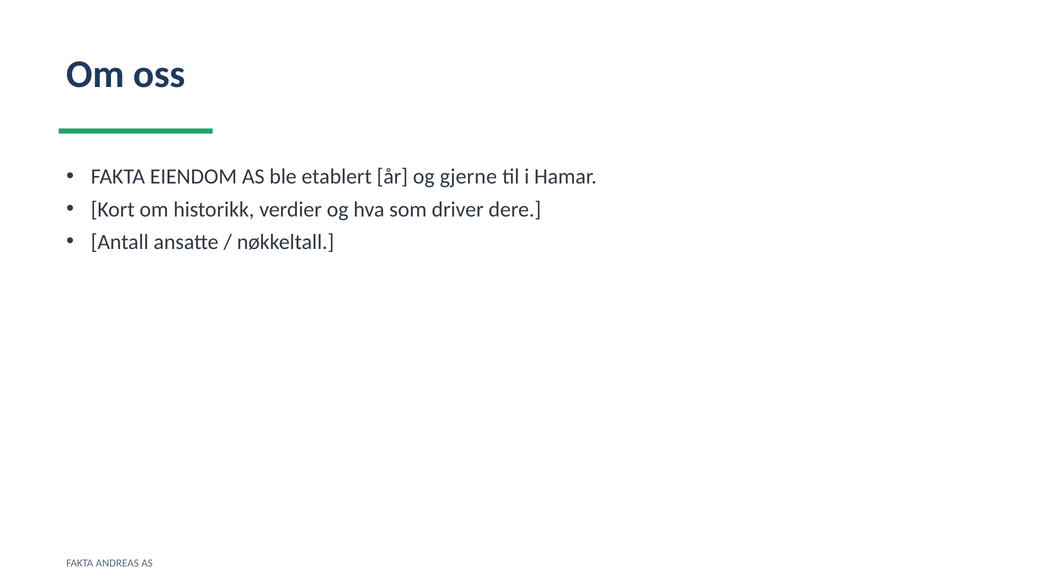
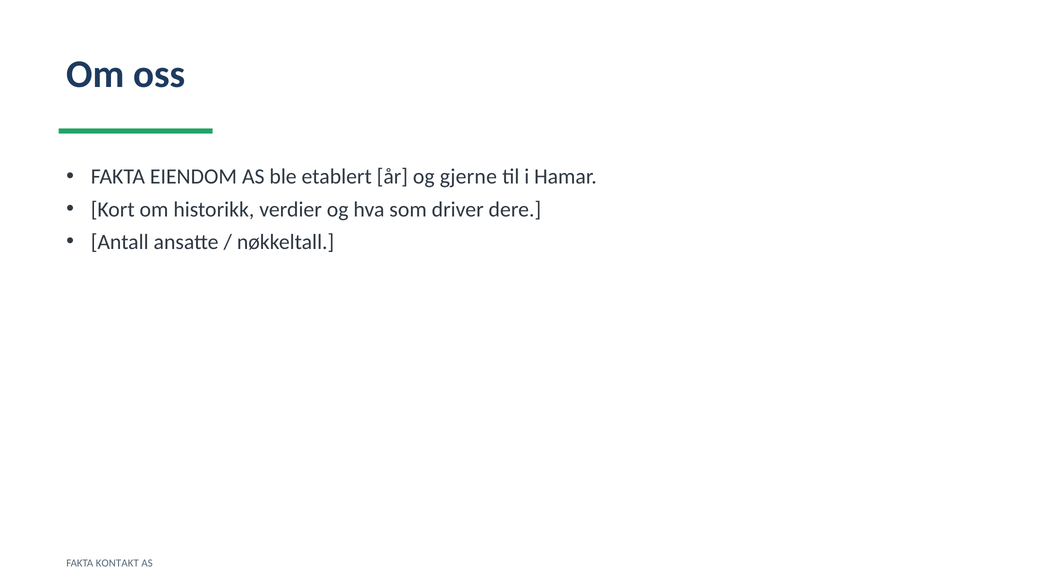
ANDREAS: ANDREAS -> KONTAKT
